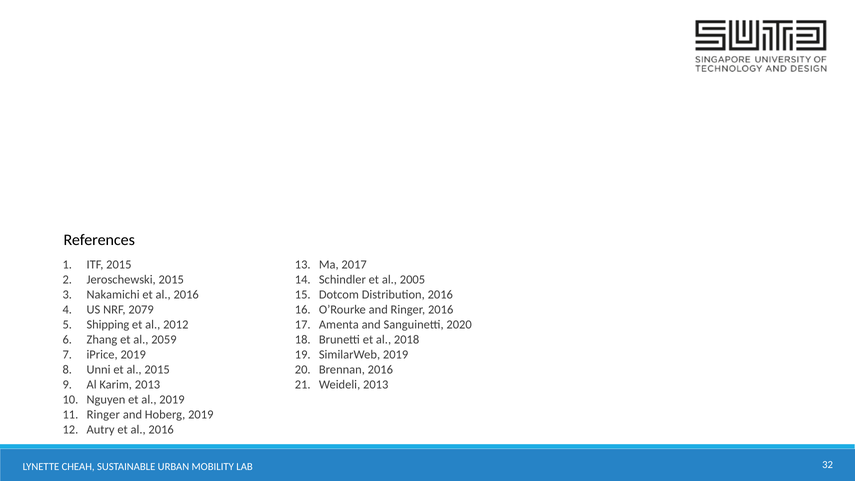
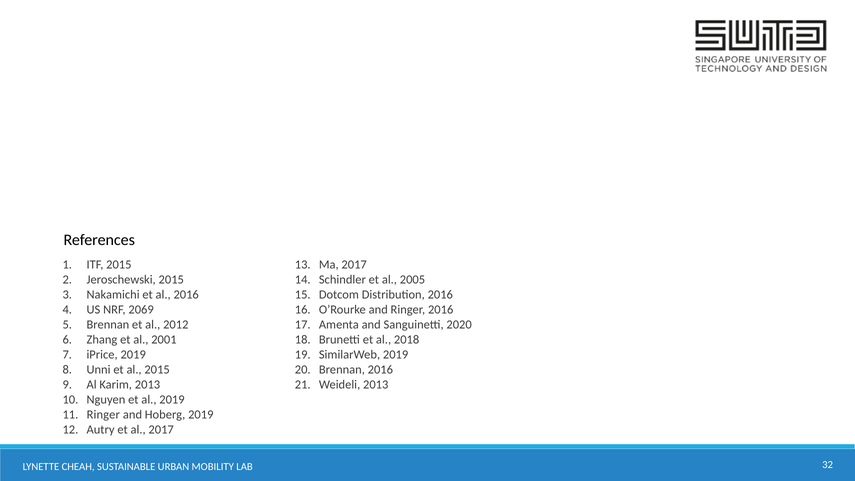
2079: 2079 -> 2069
Shipping at (108, 325): Shipping -> Brennan
2059: 2059 -> 2001
Autry et al 2016: 2016 -> 2017
